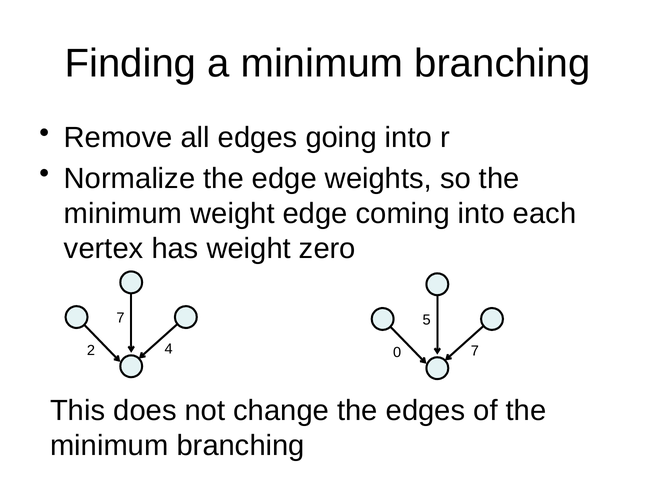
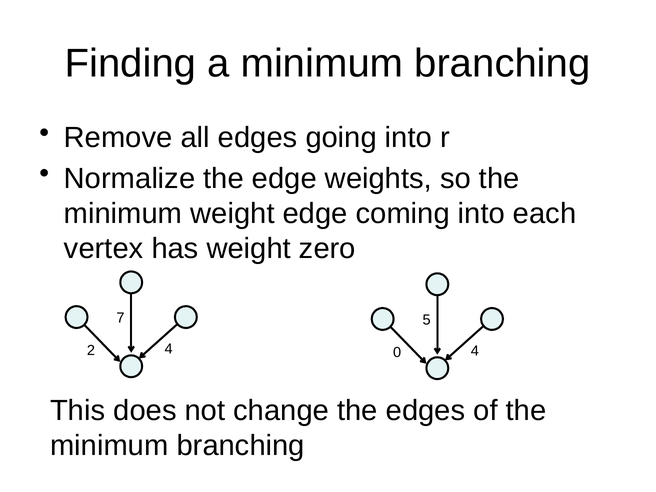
0 7: 7 -> 4
